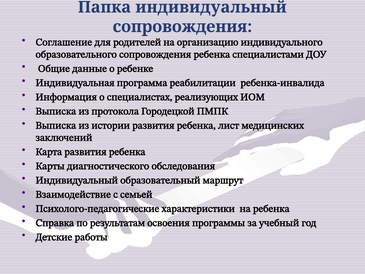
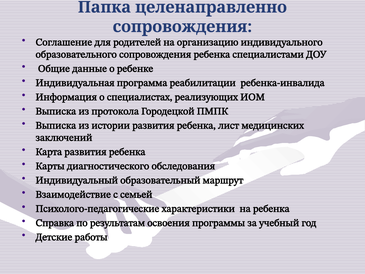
Папка индивидуальный: индивидуальный -> целенаправленно
